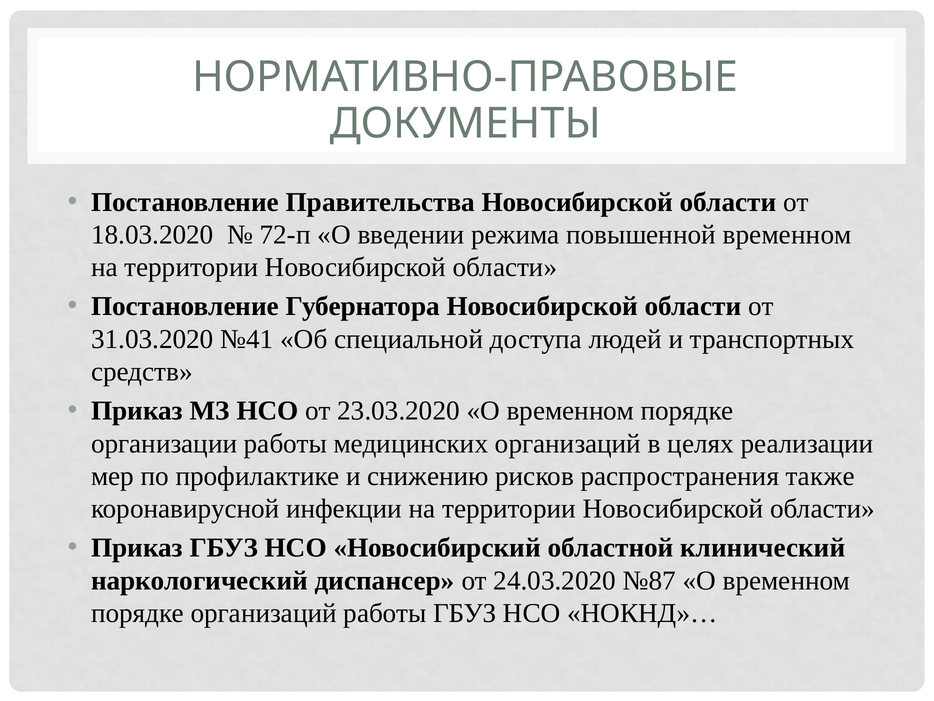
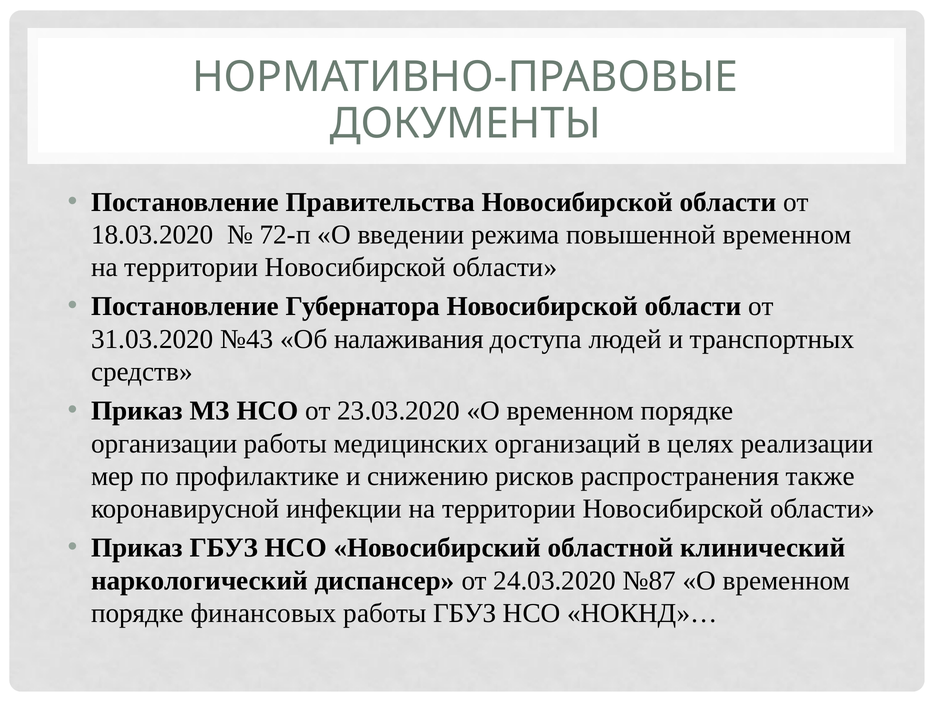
№41: №41 -> №43
специальной: специальной -> налаживания
порядке организаций: организаций -> финансовых
